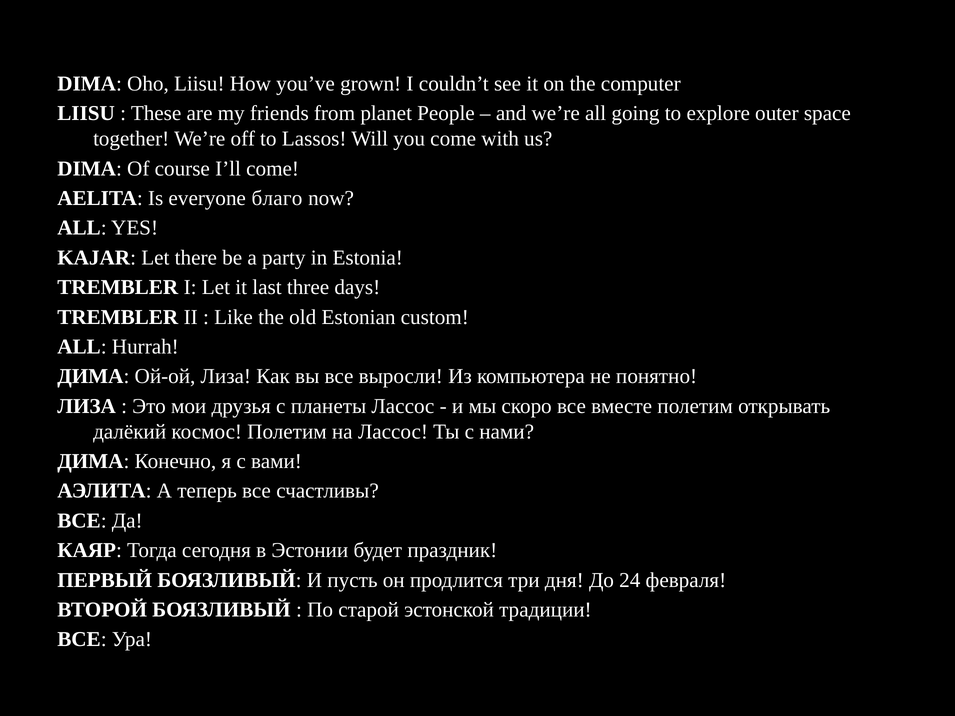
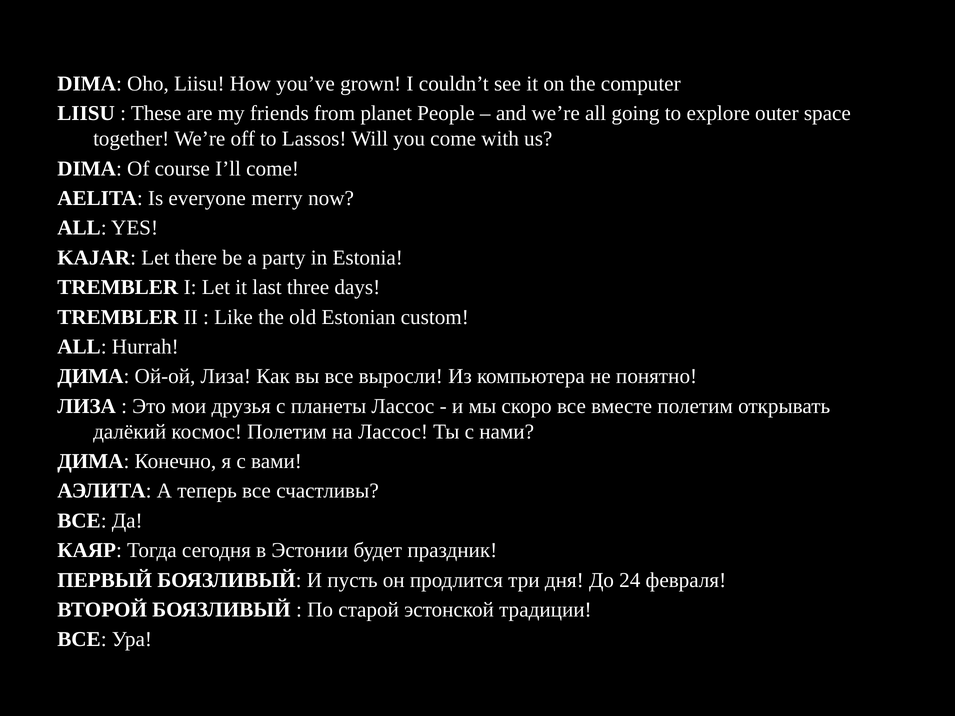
благо: благо -> merry
